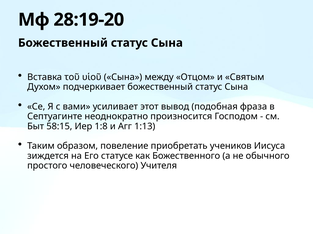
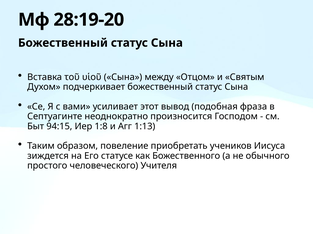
58:15: 58:15 -> 94:15
